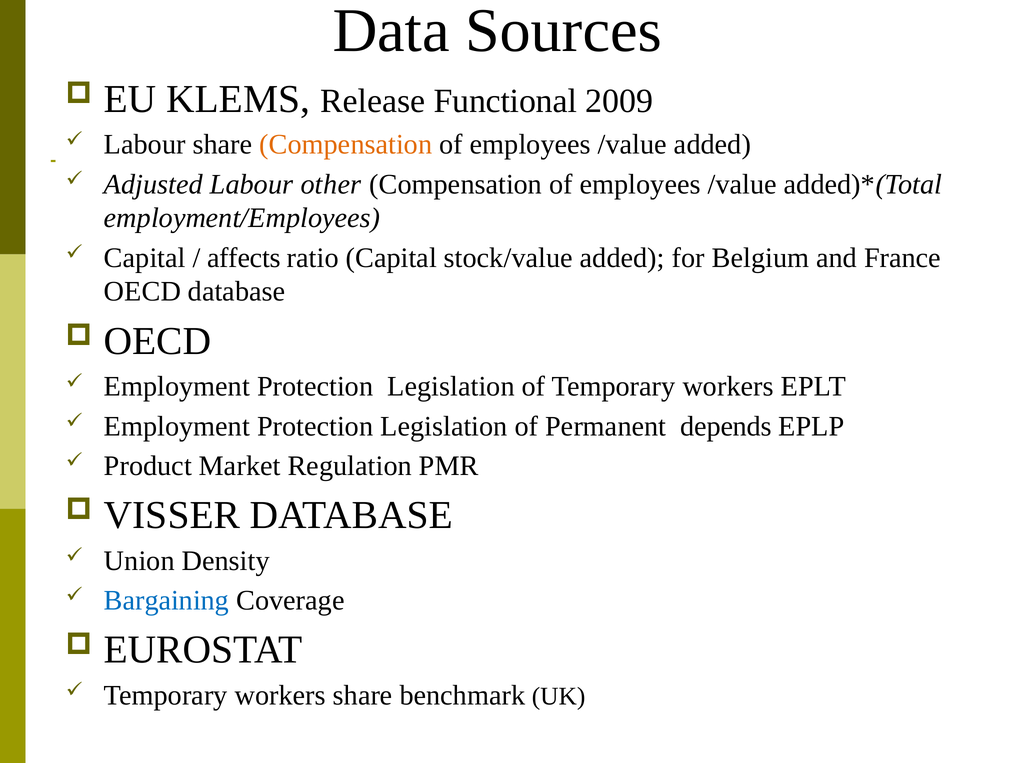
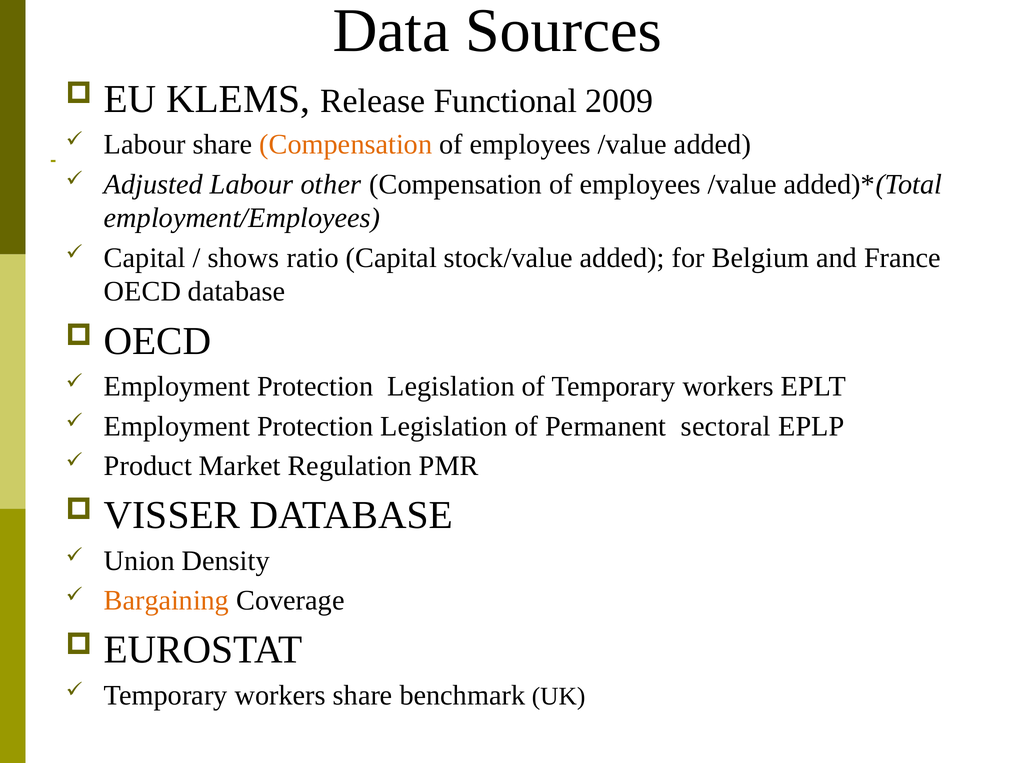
affects: affects -> shows
depends: depends -> sectoral
Bargaining colour: blue -> orange
